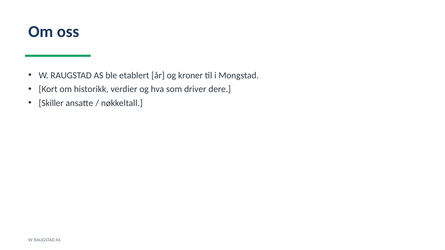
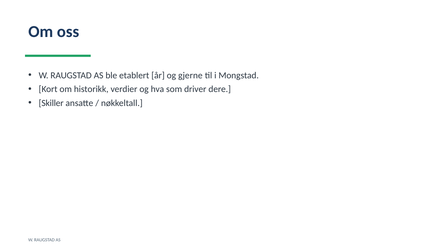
kroner: kroner -> gjerne
